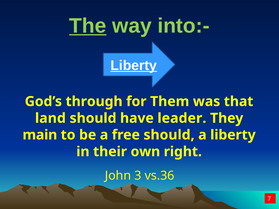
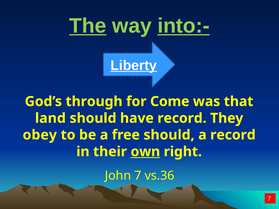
into:- underline: none -> present
Them: Them -> Come
have leader: leader -> record
main: main -> obey
a liberty: liberty -> record
own underline: none -> present
John 3: 3 -> 7
